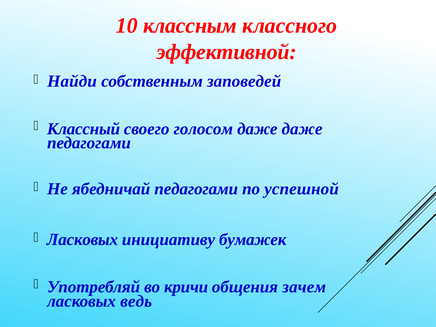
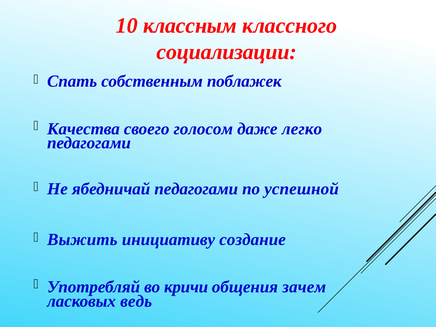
эффективной: эффективной -> социализации
Найди: Найди -> Спать
заповедей: заповедей -> поблажек
Классный: Классный -> Качества
даже даже: даже -> легко
Ласковых at (82, 240): Ласковых -> Выжить
бумажек: бумажек -> создание
